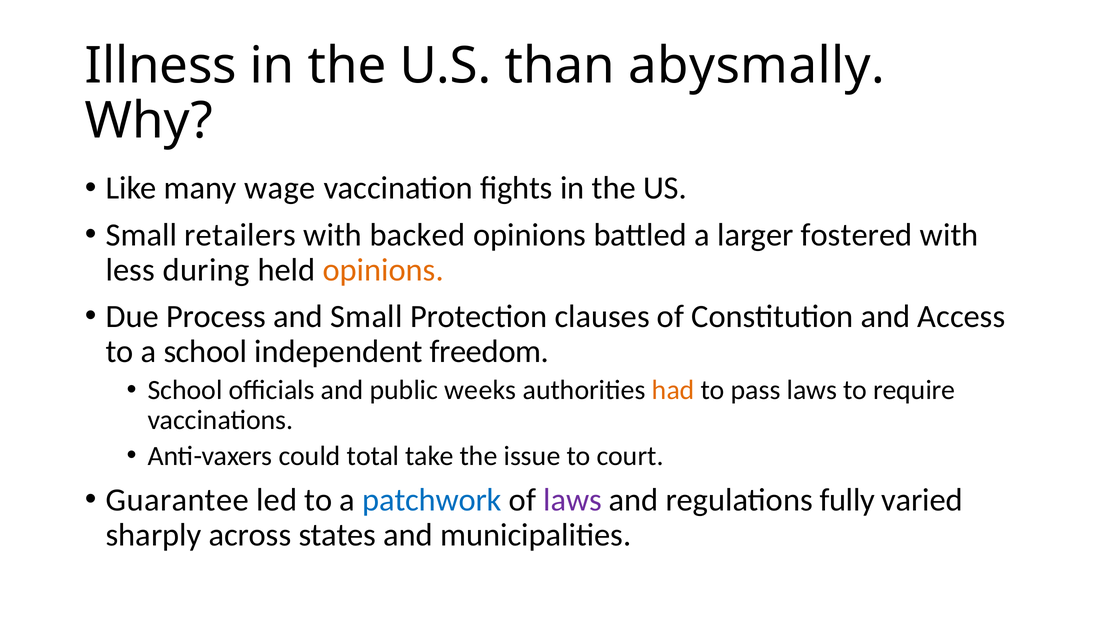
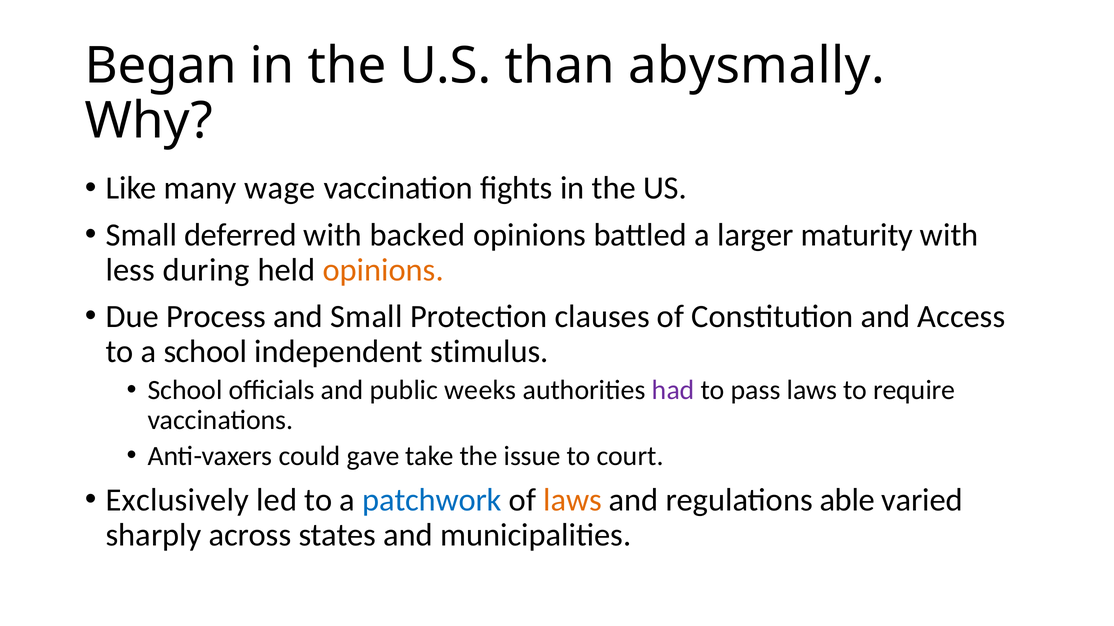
Illness: Illness -> Began
retailers: retailers -> deferred
fostered: fostered -> maturity
freedom: freedom -> stimulus
had colour: orange -> purple
total: total -> gave
Guarantee: Guarantee -> Exclusively
laws at (573, 500) colour: purple -> orange
fully: fully -> able
